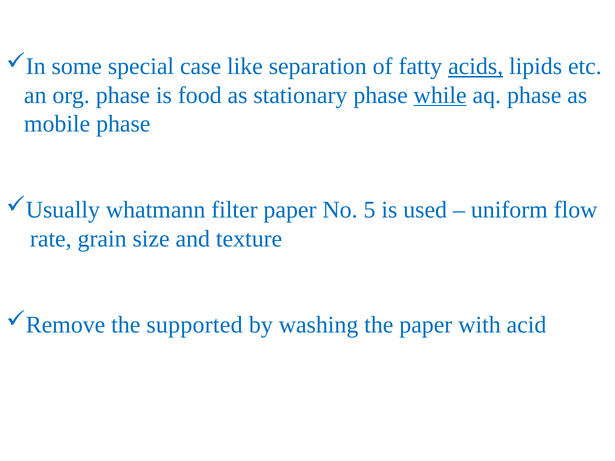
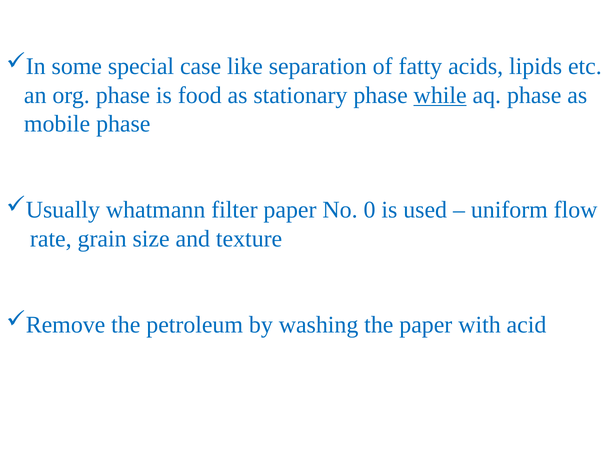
acids underline: present -> none
5: 5 -> 0
supported: supported -> petroleum
